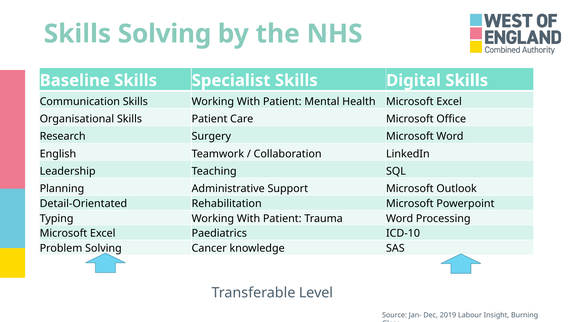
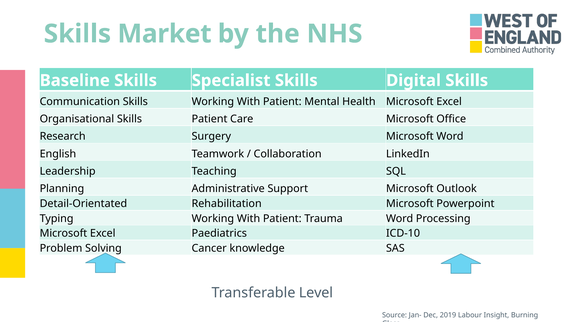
Skills Solving: Solving -> Market
